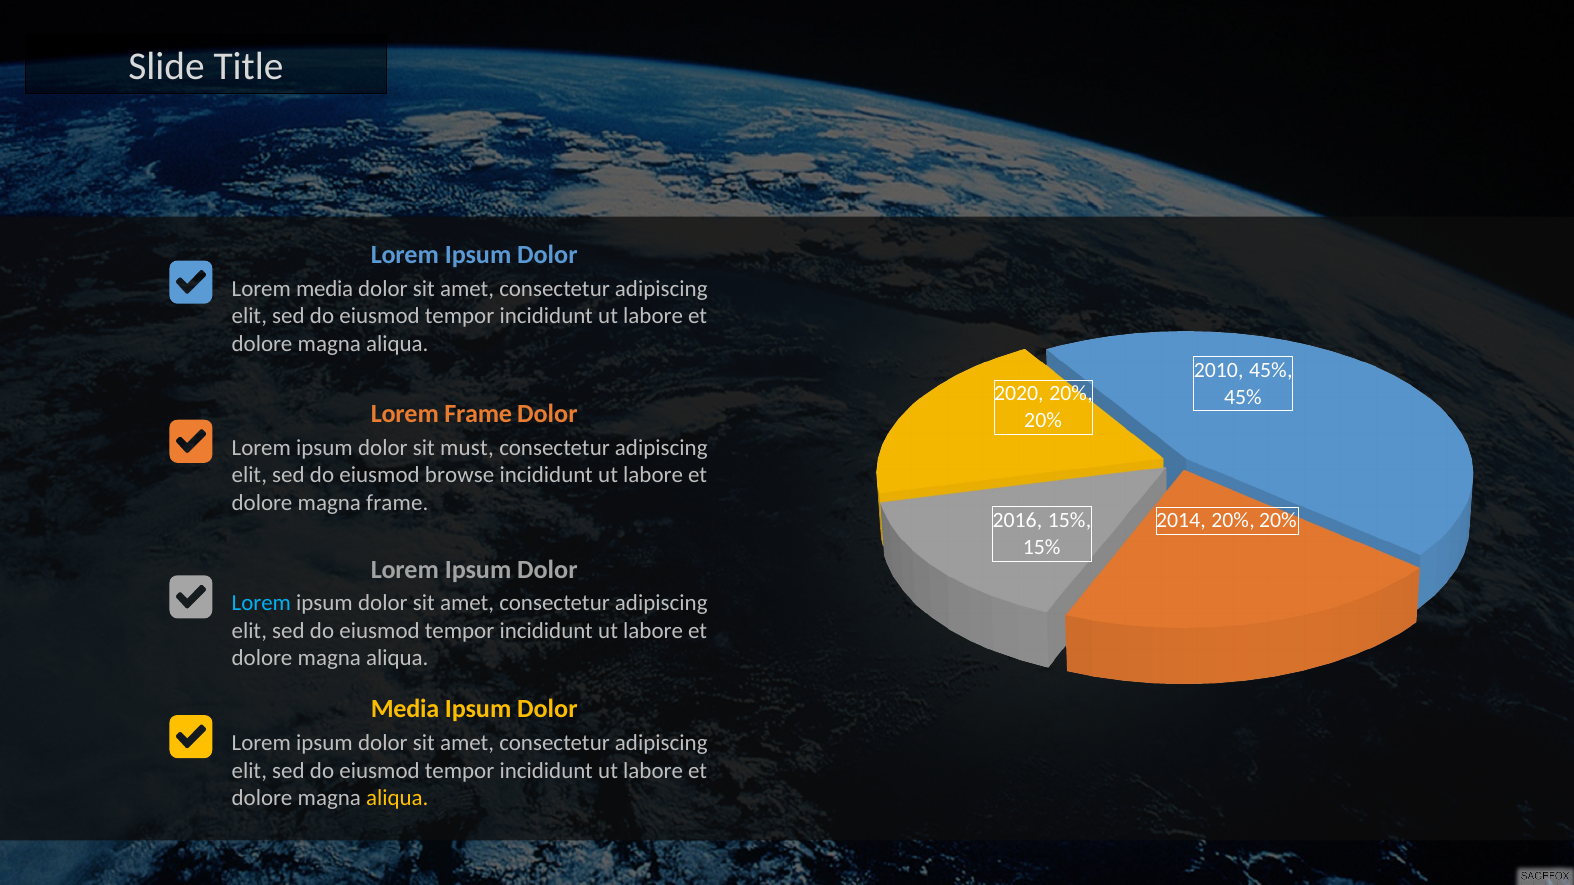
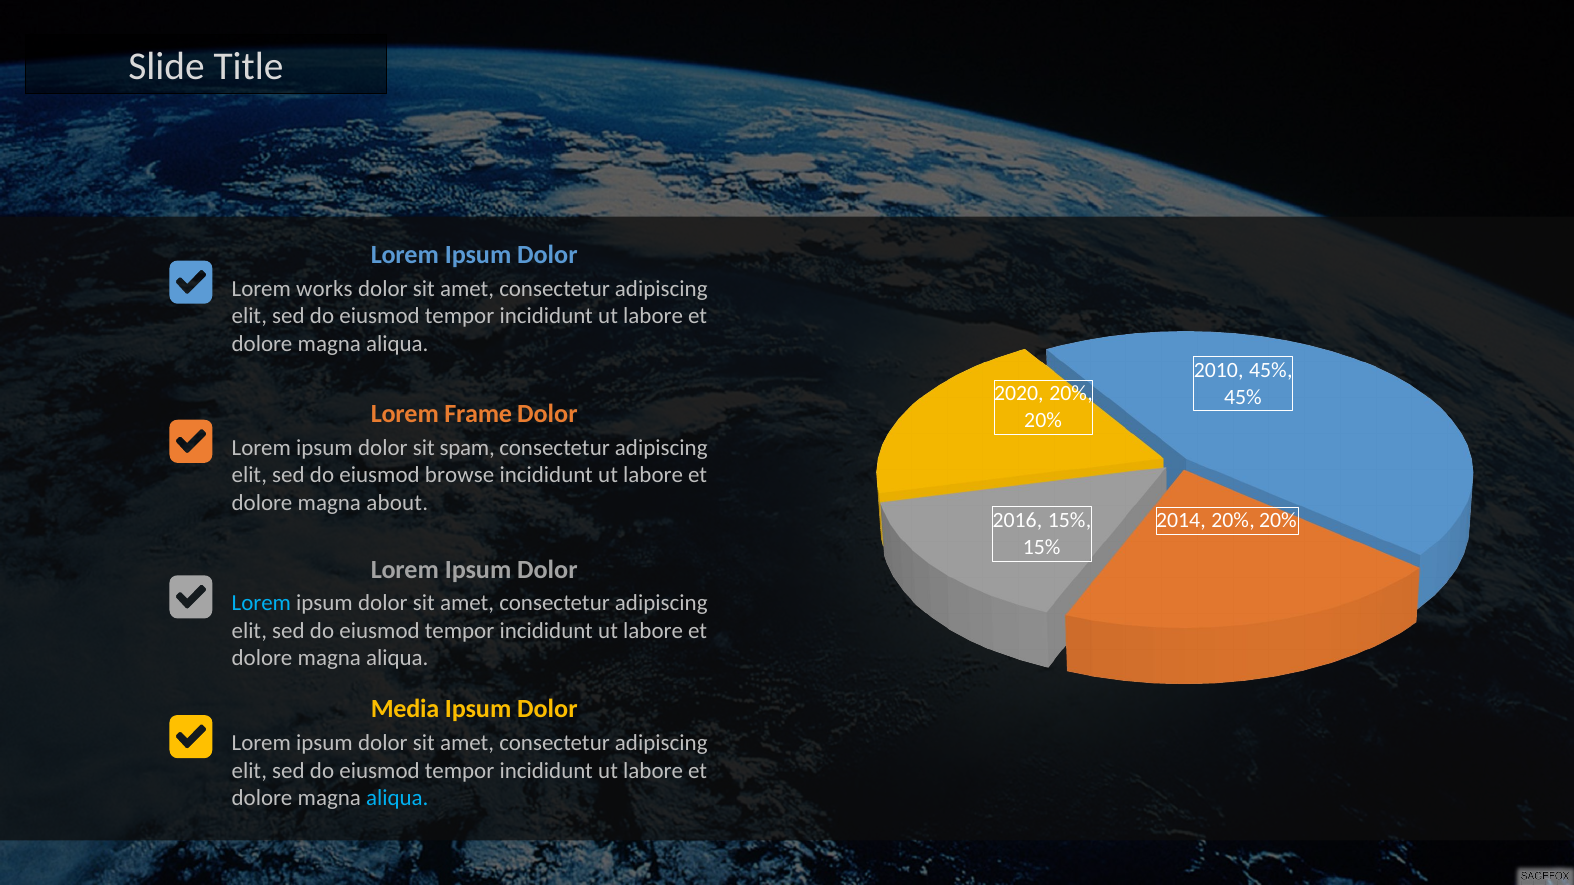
Lorem media: media -> works
must: must -> spam
magna frame: frame -> about
aliqua at (397, 798) colour: yellow -> light blue
